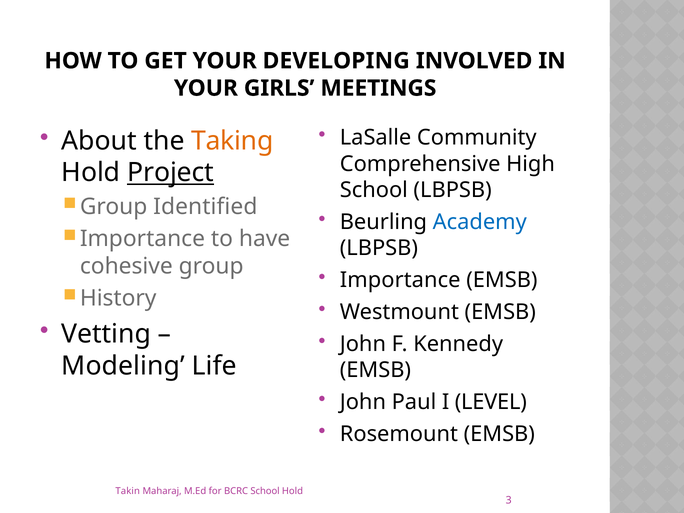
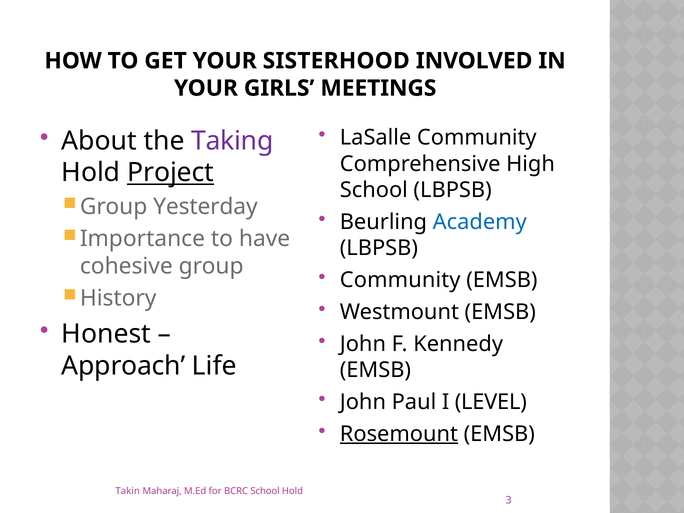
DEVELOPING: DEVELOPING -> SISTERHOOD
Taking colour: orange -> purple
Identified: Identified -> Yesterday
Importance at (400, 280): Importance -> Community
Vetting: Vetting -> Honest
Modeling: Modeling -> Approach
Rosemount underline: none -> present
